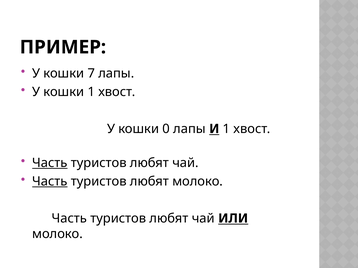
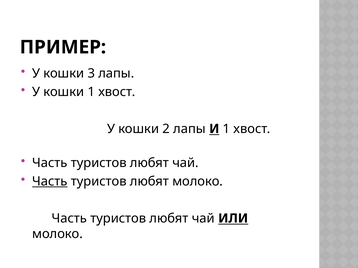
7: 7 -> 3
0: 0 -> 2
Часть at (50, 163) underline: present -> none
